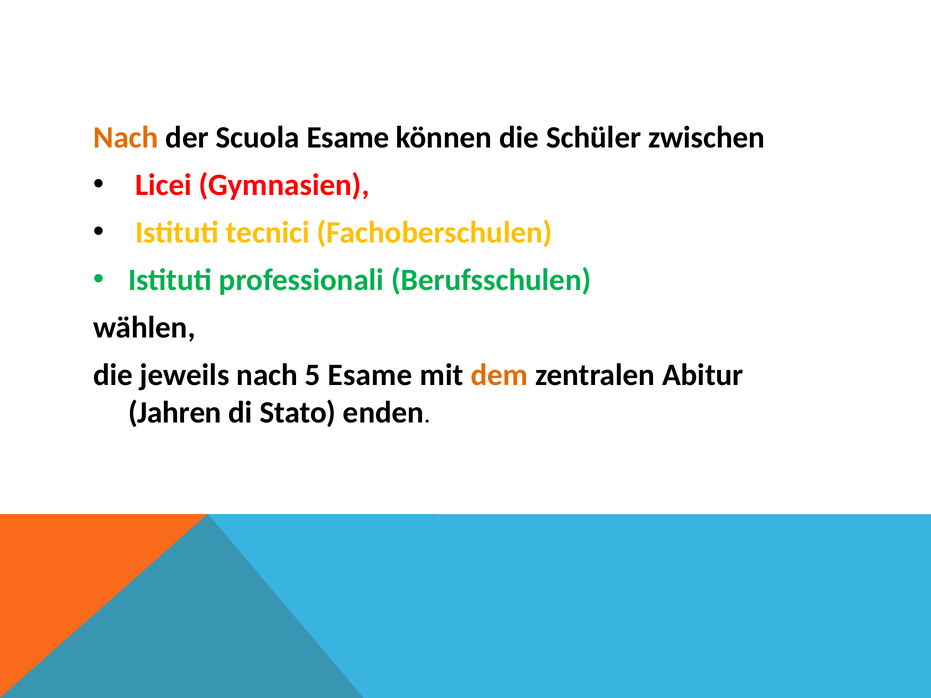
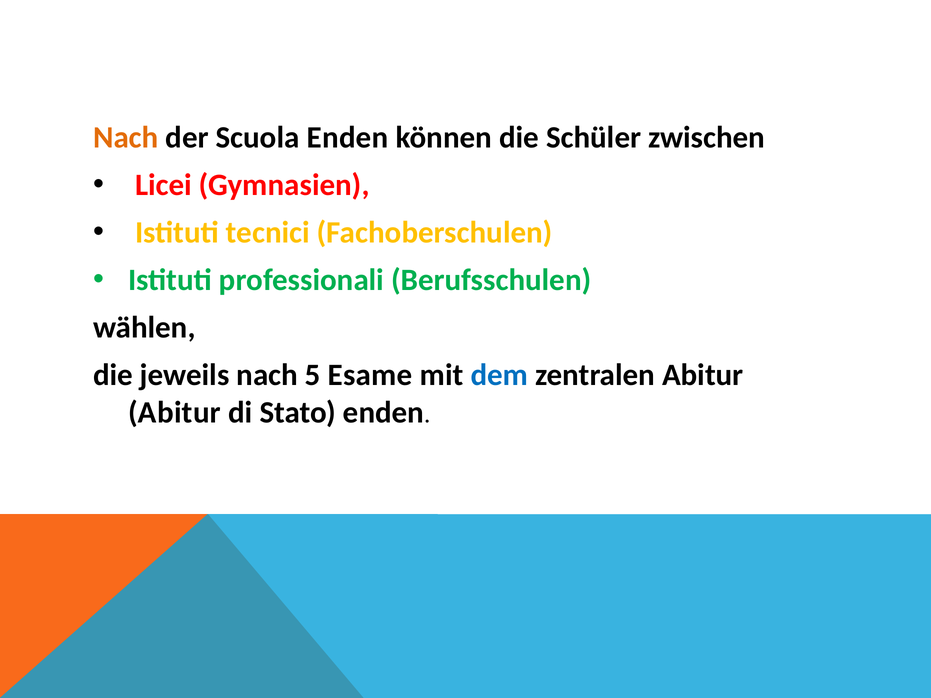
Scuola Esame: Esame -> Enden
dem colour: orange -> blue
Jahren at (175, 413): Jahren -> Abitur
